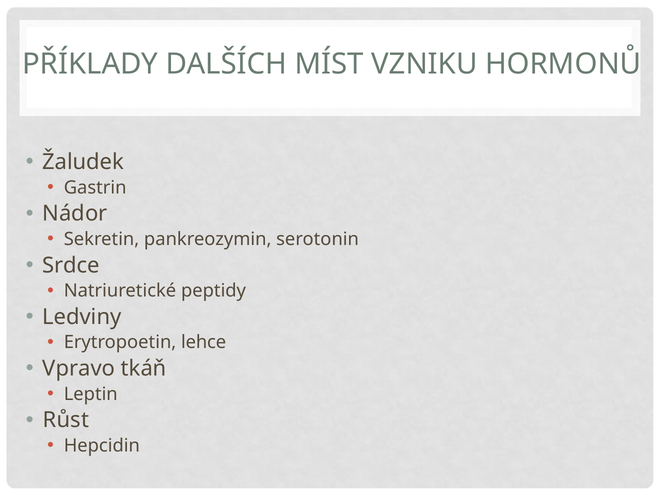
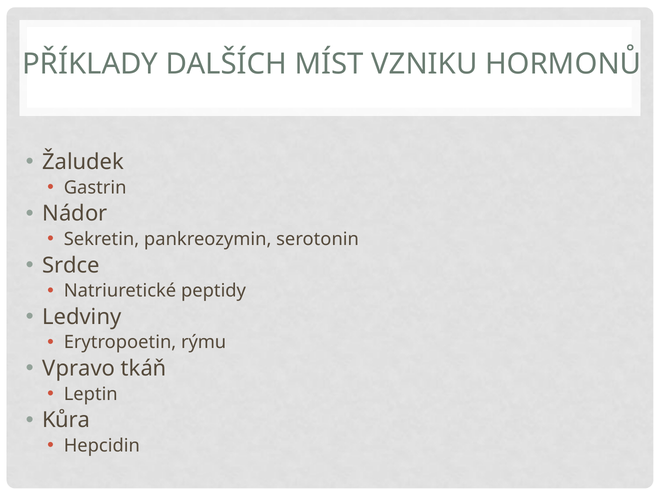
lehce: lehce -> rýmu
Růst: Růst -> Kůra
